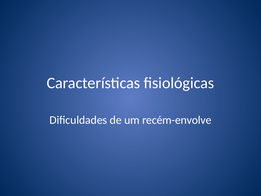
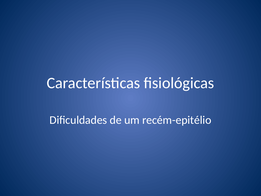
recém-envolve: recém-envolve -> recém-epitélio
